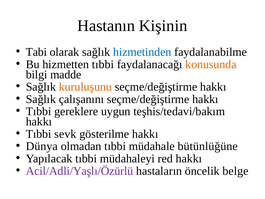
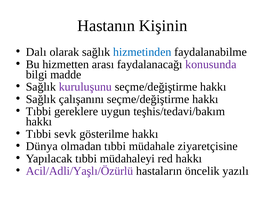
Tabi: Tabi -> Dalı
hizmetten tıbbi: tıbbi -> arası
konusunda colour: orange -> purple
kuruluşunu colour: orange -> purple
bütünlüğüne: bütünlüğüne -> ziyaretçisine
belge: belge -> yazılı
